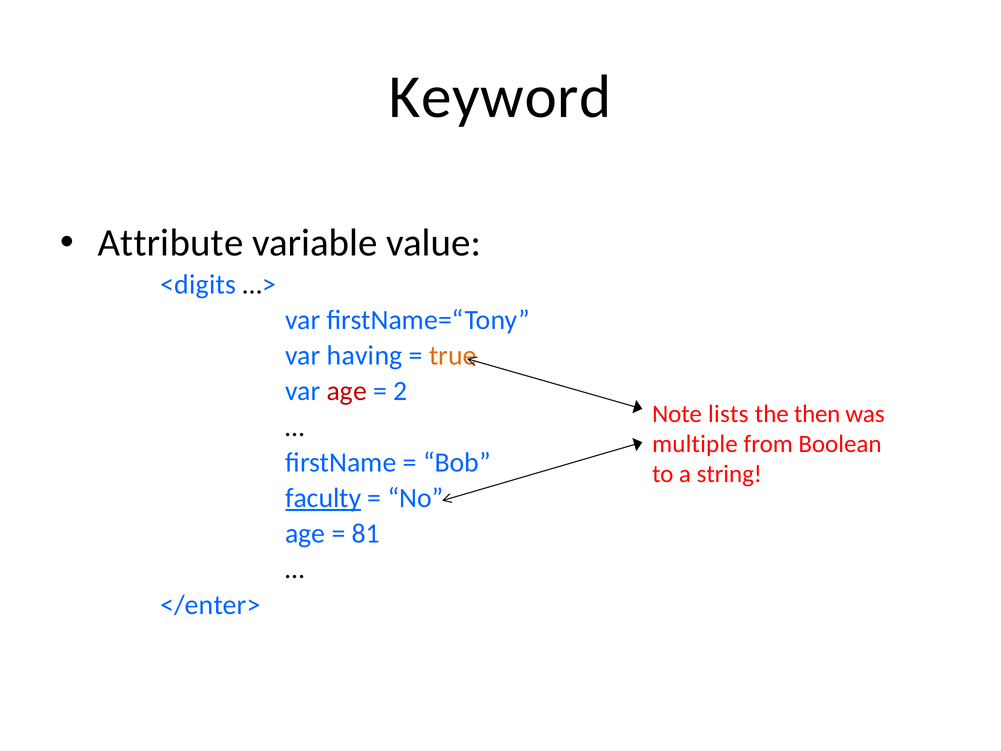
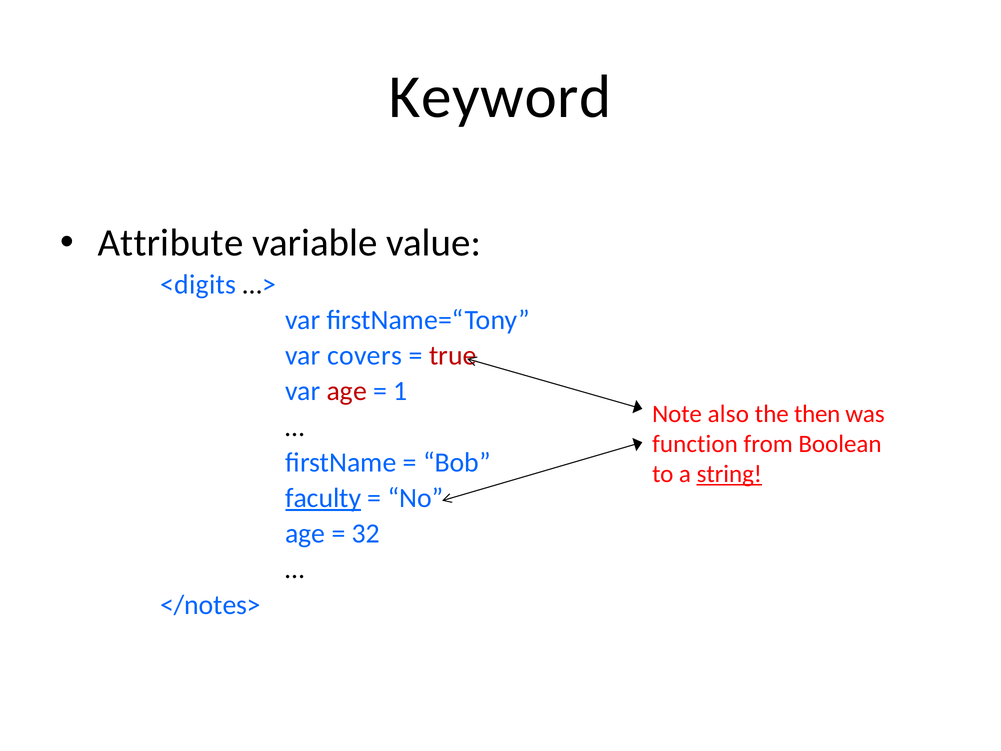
having: having -> covers
true colour: orange -> red
2: 2 -> 1
lists: lists -> also
multiple: multiple -> function
string underline: none -> present
81: 81 -> 32
</enter>: </enter> -> </notes>
